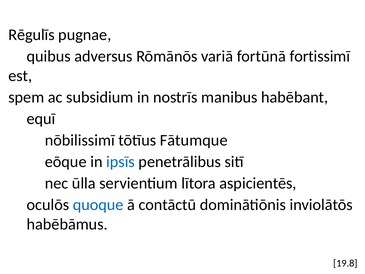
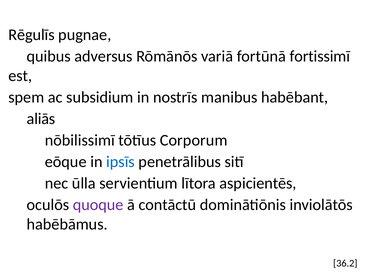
equī: equī -> aliās
Fātumque: Fātumque -> Corporum
quoque colour: blue -> purple
19.8: 19.8 -> 36.2
